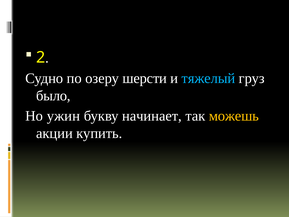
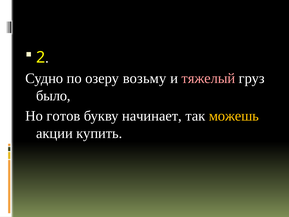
шерсти: шерсти -> возьму
тяжелый colour: light blue -> pink
ужин: ужин -> готов
